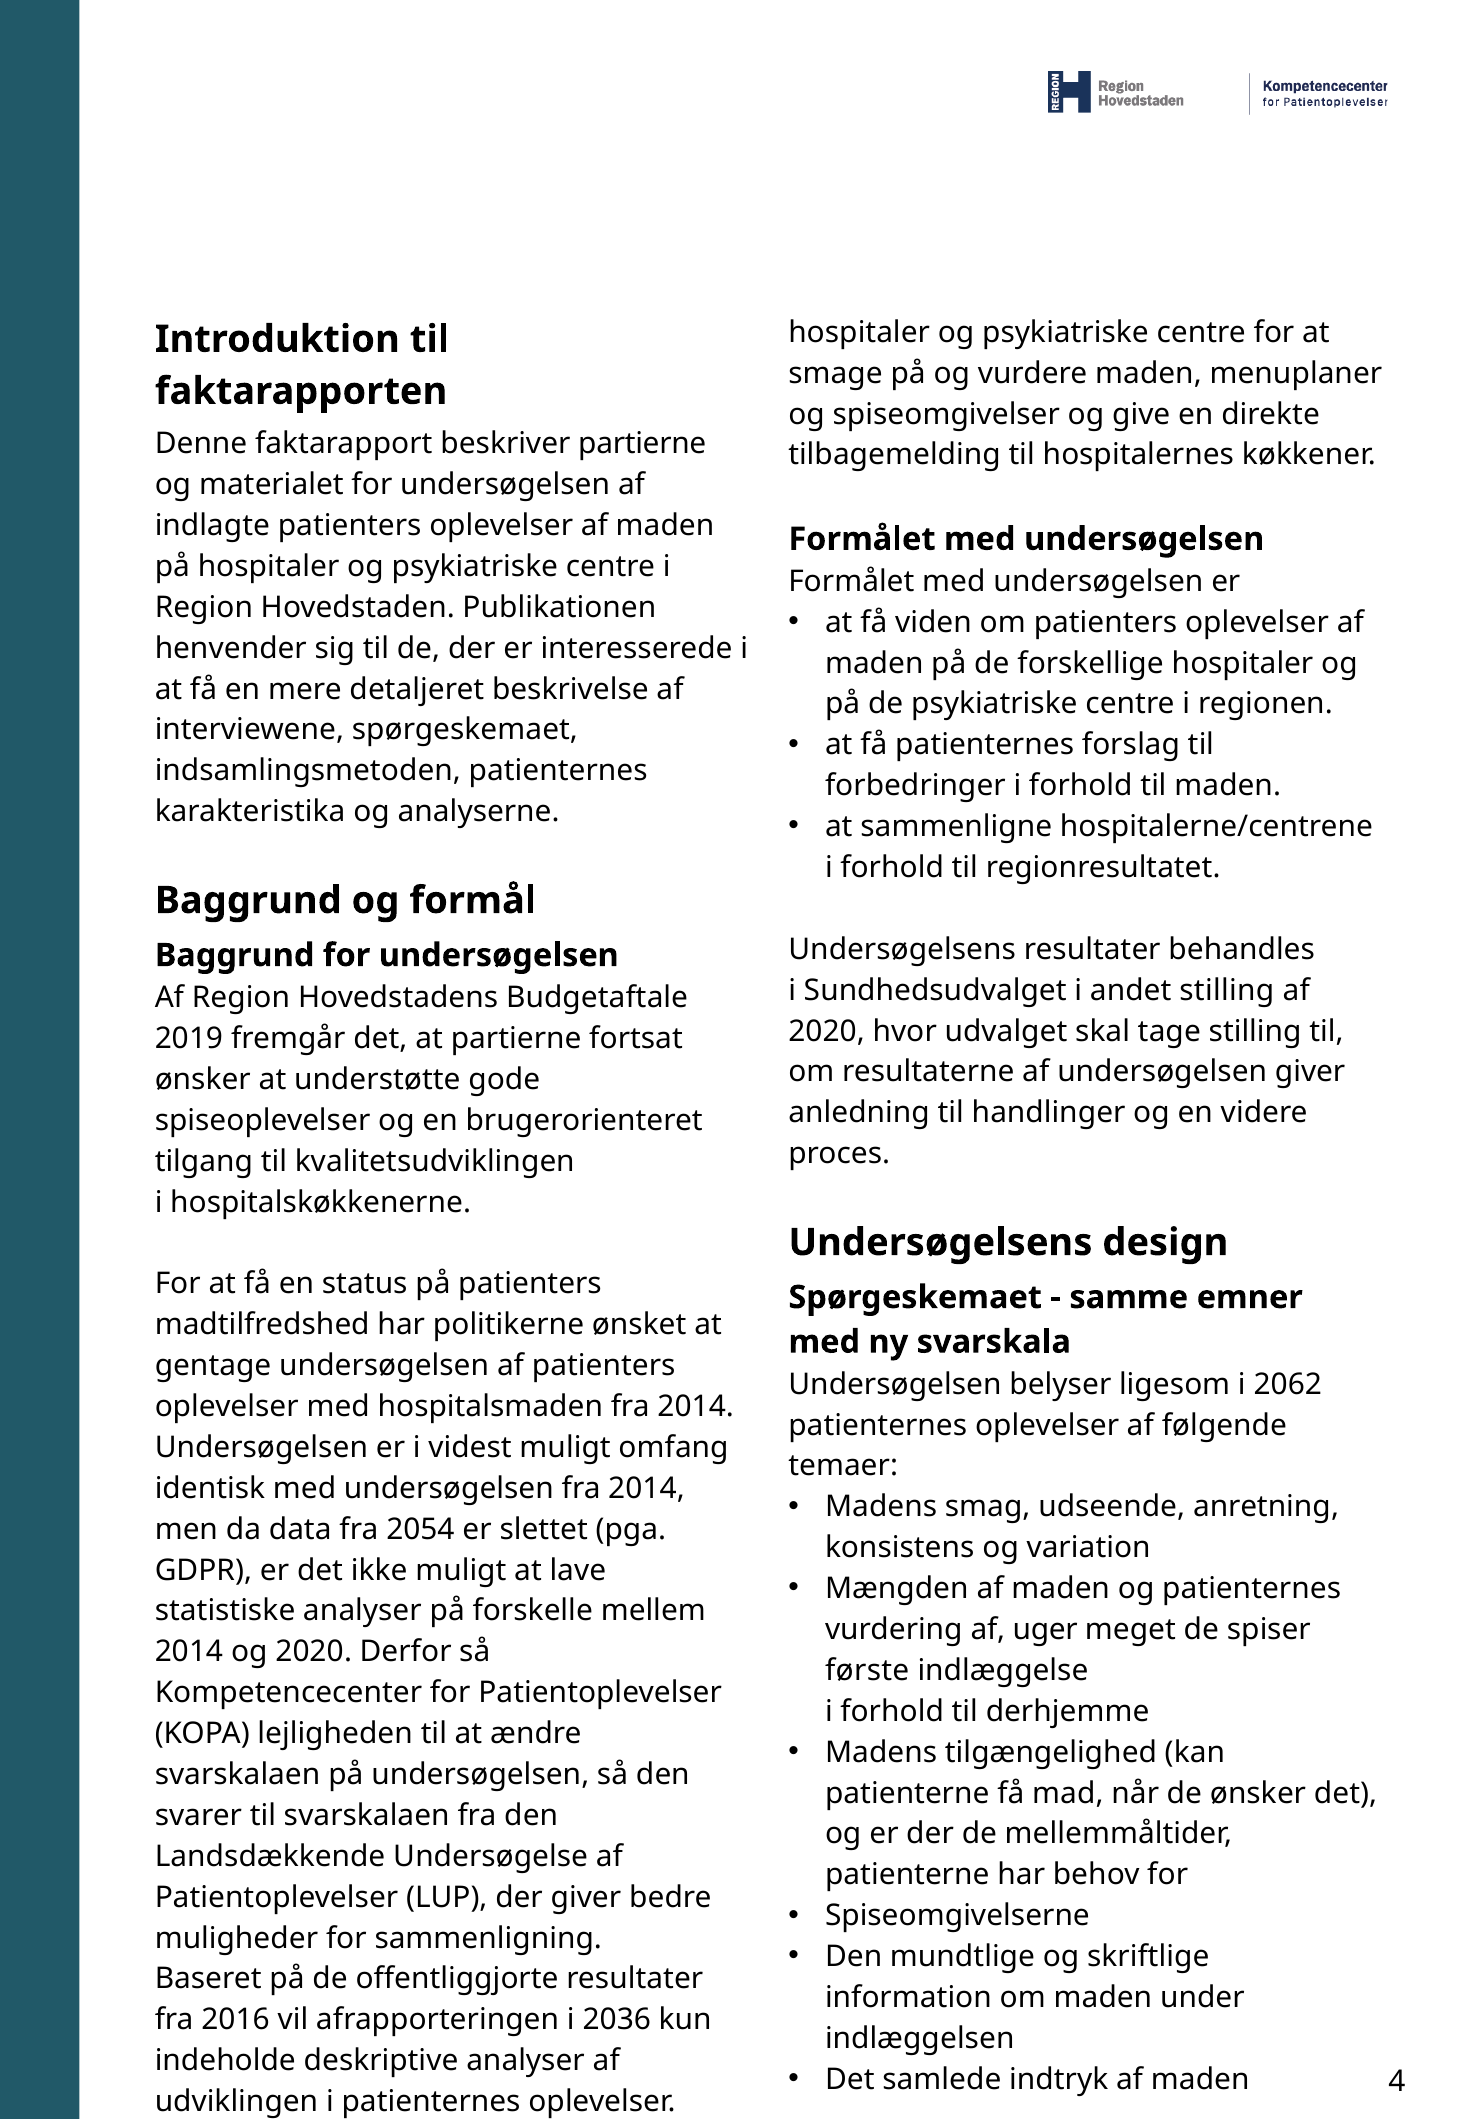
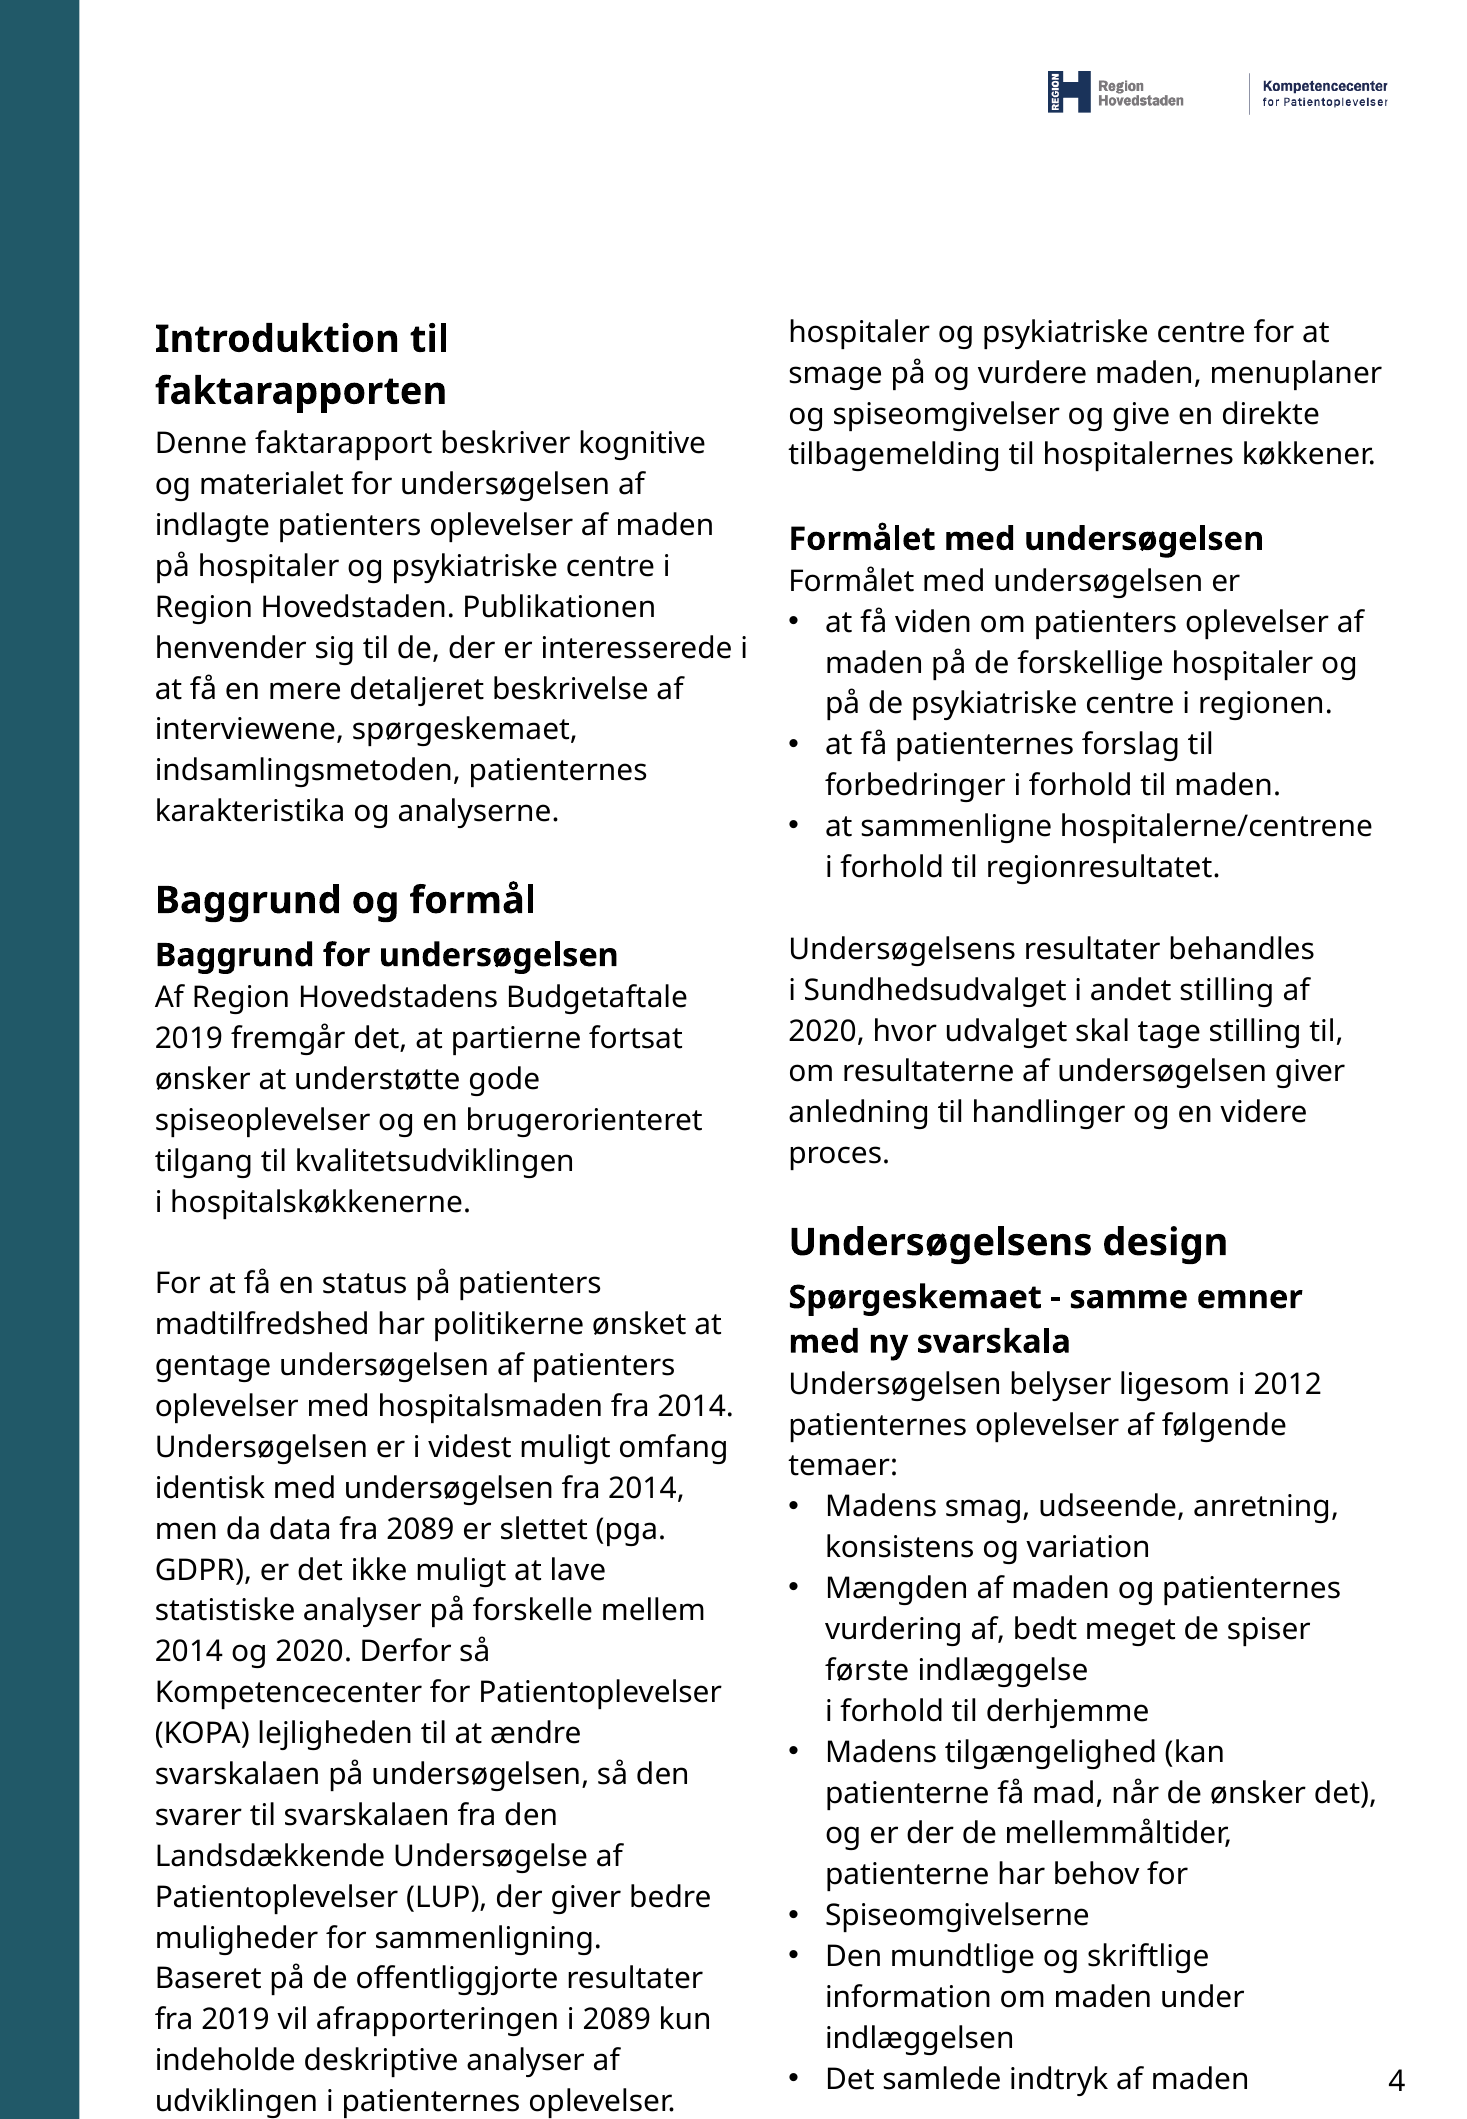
beskriver partierne: partierne -> kognitive
2062: 2062 -> 2012
fra 2054: 2054 -> 2089
uger: uger -> bedt
fra 2016: 2016 -> 2019
i 2036: 2036 -> 2089
